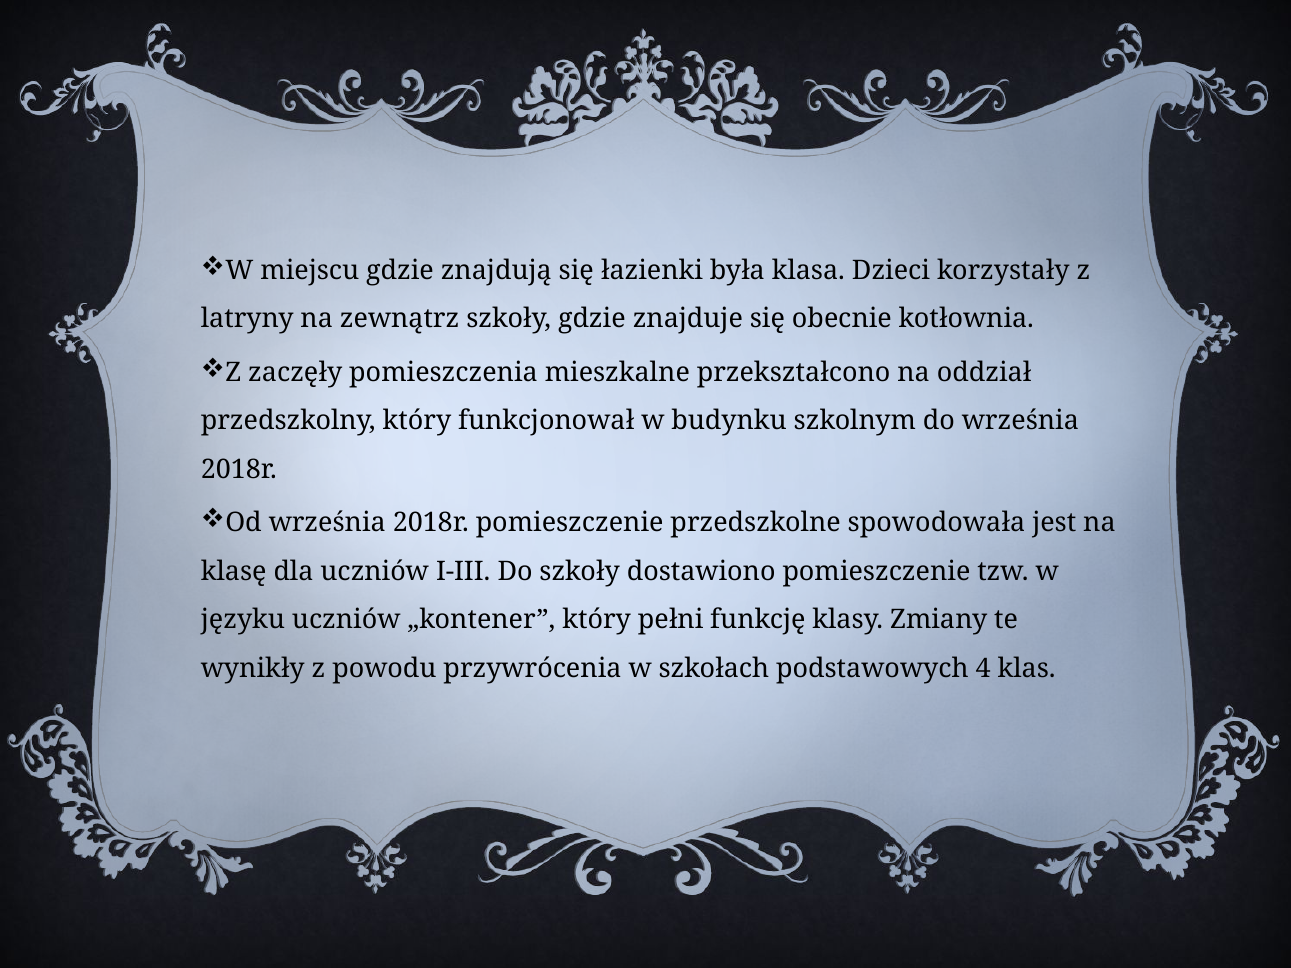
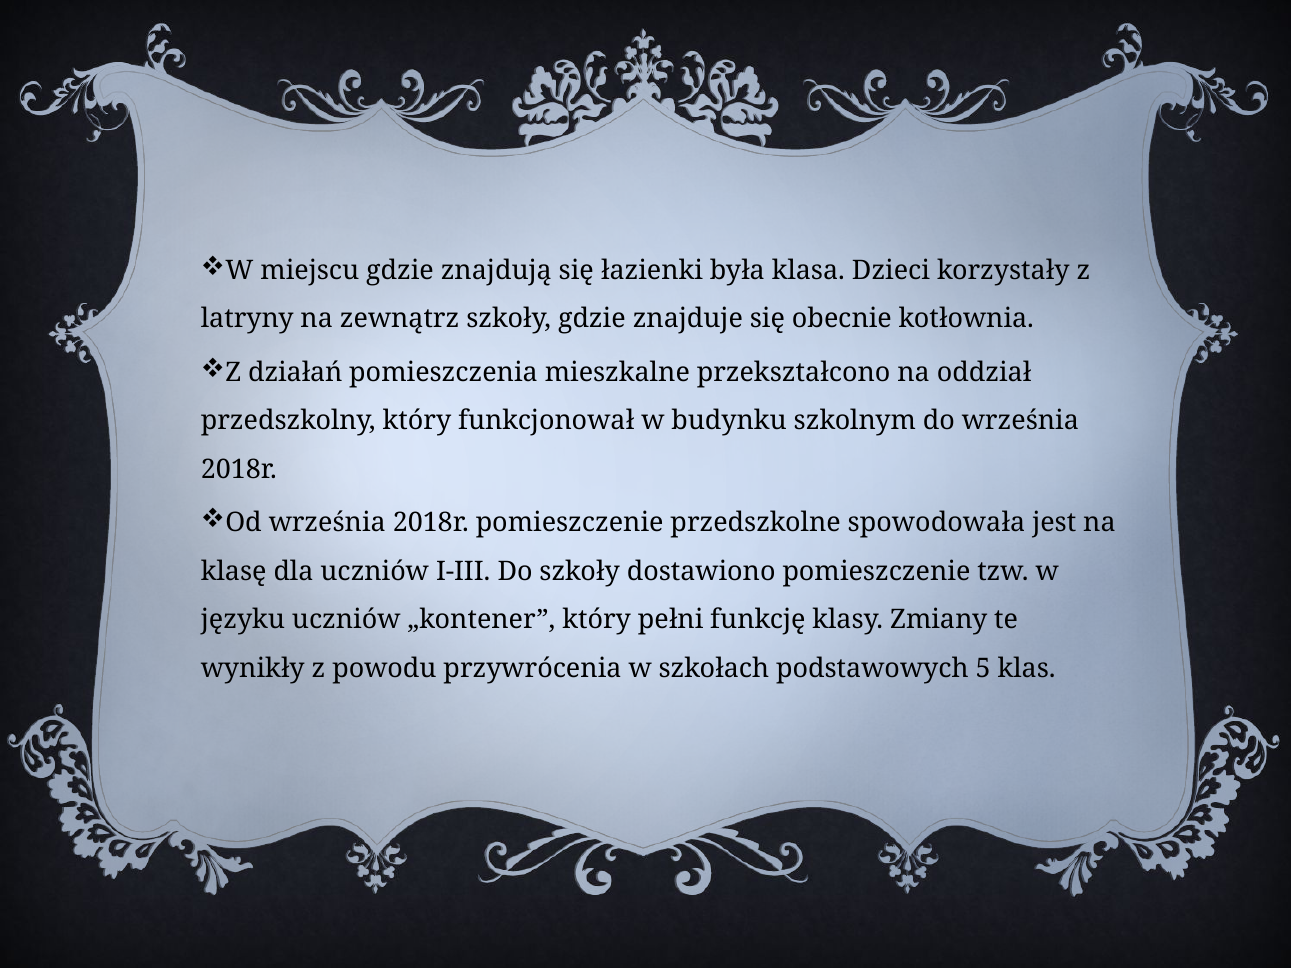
zaczęły: zaczęły -> działań
4: 4 -> 5
